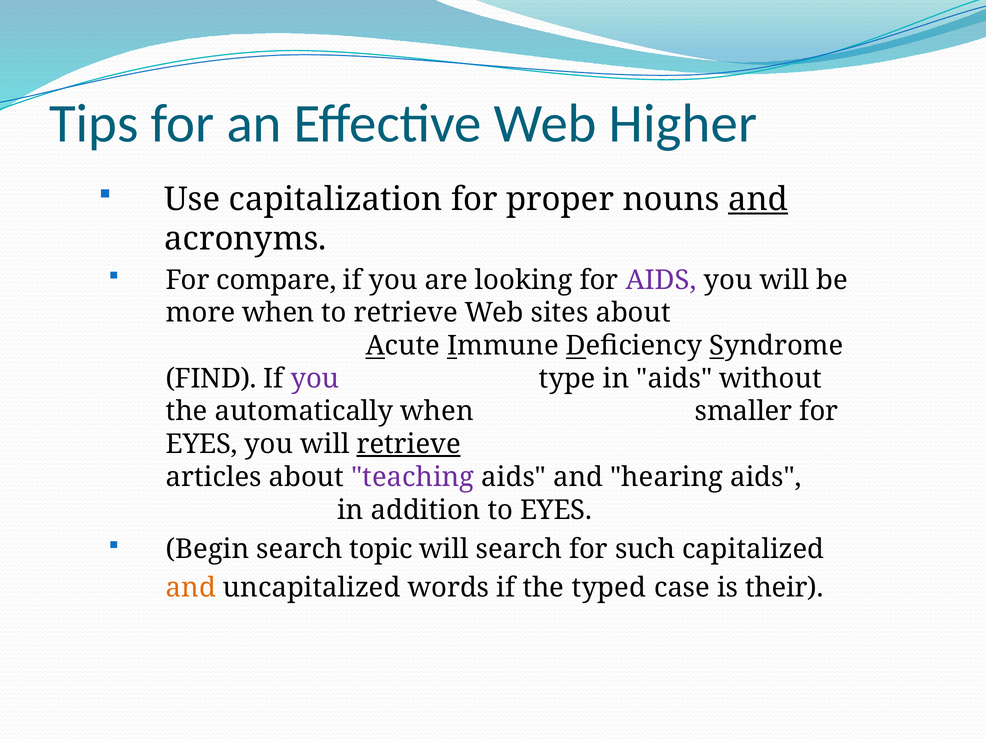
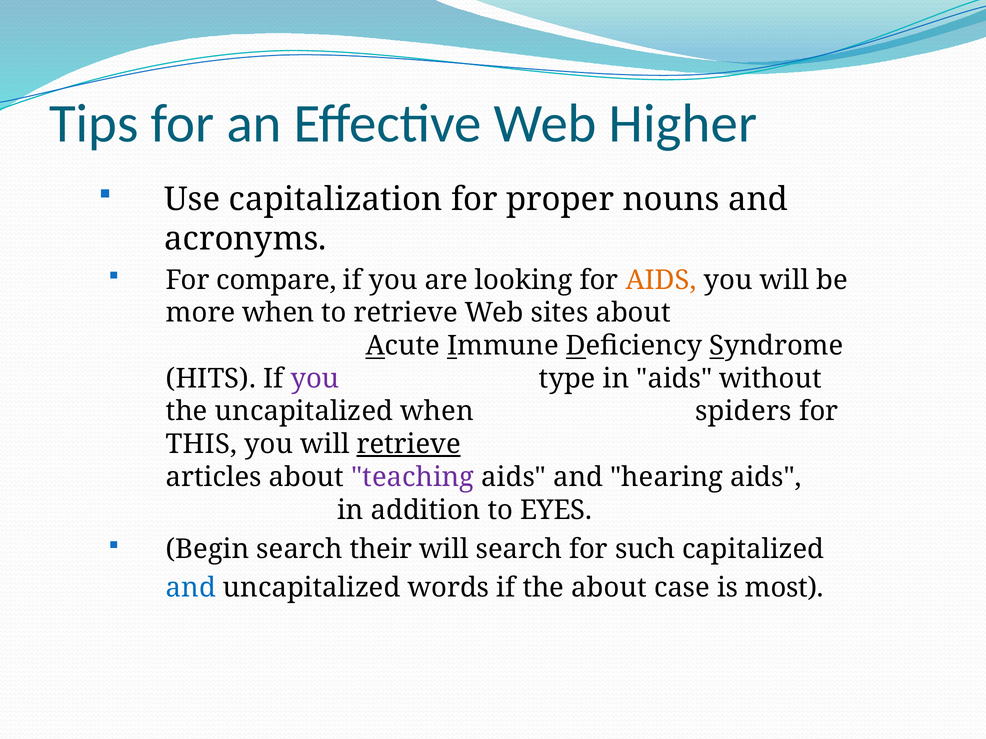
and at (758, 200) underline: present -> none
AIDS at (661, 280) colour: purple -> orange
FIND: FIND -> HITS
the automatically: automatically -> uncapitalized
smaller: smaller -> spiders
EYES at (202, 445): EYES -> THIS
topic: topic -> their
and at (191, 588) colour: orange -> blue
the typed: typed -> about
their: their -> most
